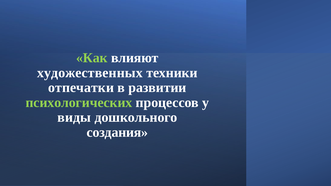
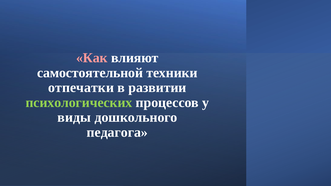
Как colour: light green -> pink
художественных: художественных -> самостоятельной
создания: создания -> педагога
